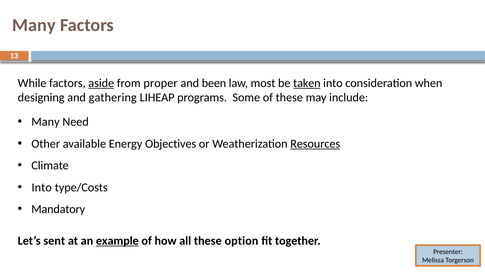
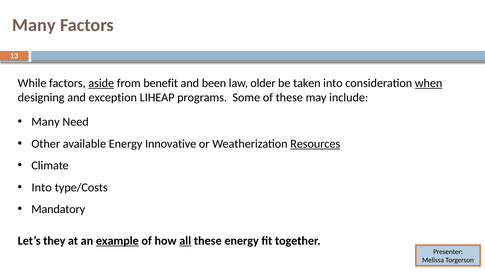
proper: proper -> benefit
most: most -> older
taken underline: present -> none
when underline: none -> present
gathering: gathering -> exception
Objectives: Objectives -> Innovative
sent: sent -> they
all underline: none -> present
these option: option -> energy
